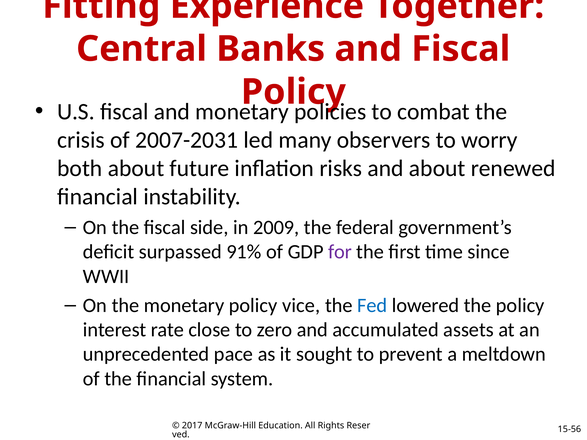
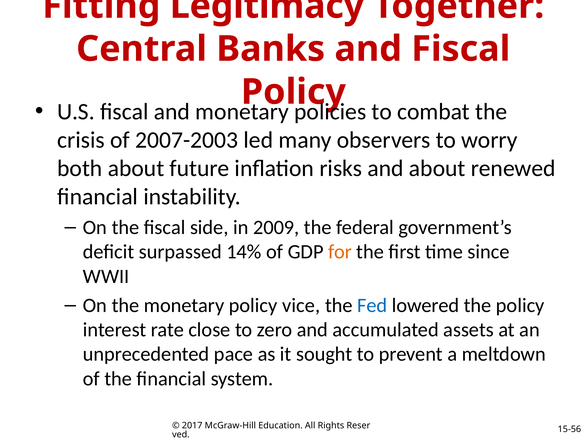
Experience: Experience -> Legitimacy
2007-2031: 2007-2031 -> 2007-2003
91%: 91% -> 14%
for colour: purple -> orange
